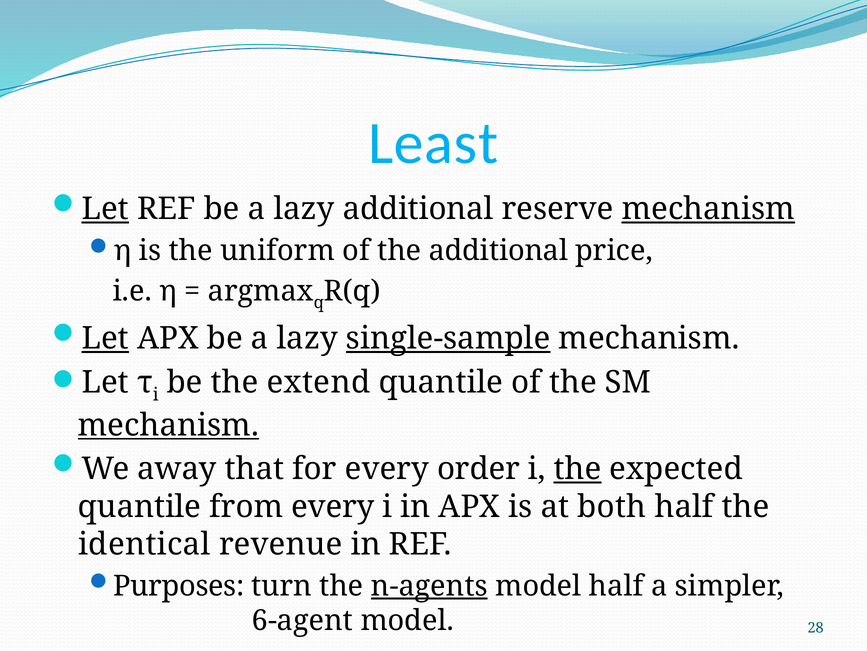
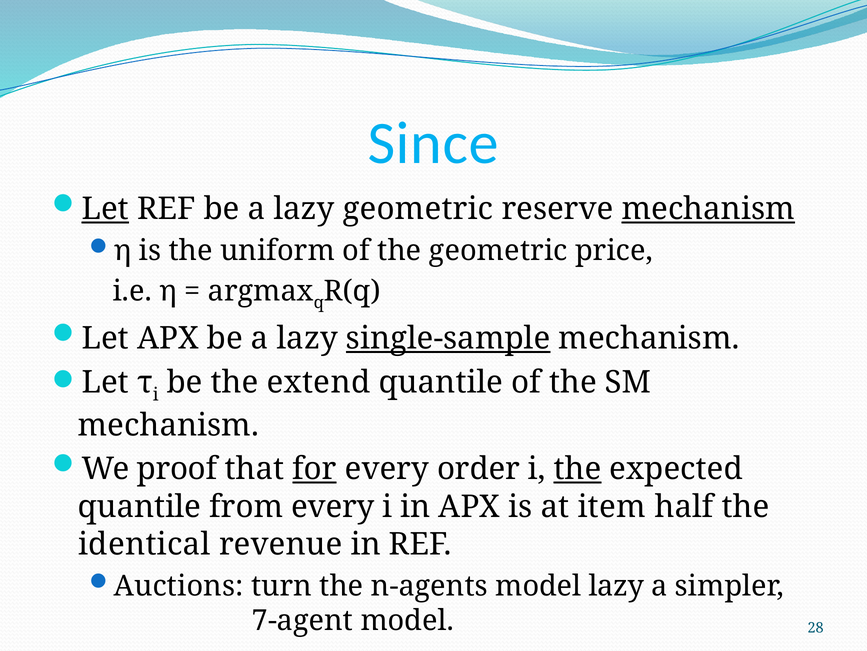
Least: Least -> Since
lazy additional: additional -> geometric
the additional: additional -> geometric
Let at (105, 338) underline: present -> none
mechanism at (168, 425) underline: present -> none
away: away -> proof
for underline: none -> present
both: both -> item
Purposes: Purposes -> Auctions
n-agents underline: present -> none
model half: half -> lazy
6-agent: 6-agent -> 7-agent
